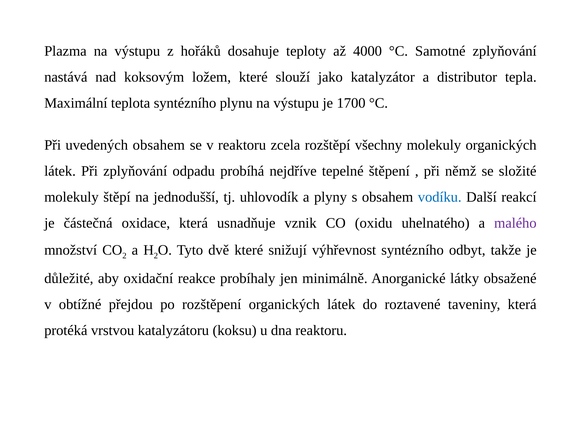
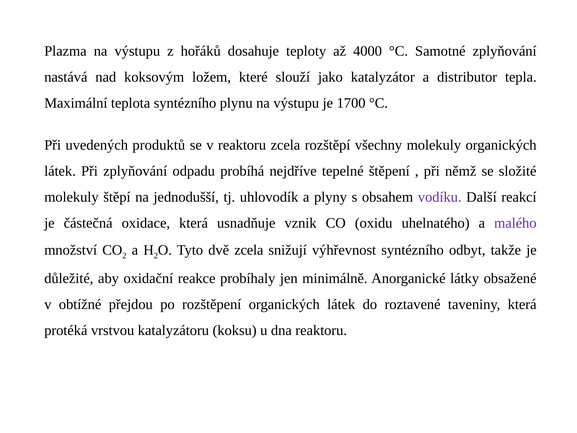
uvedených obsahem: obsahem -> produktů
vodíku colour: blue -> purple
dvě které: které -> zcela
